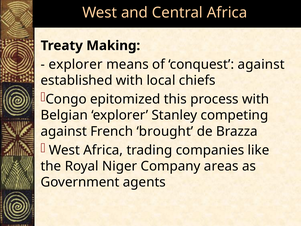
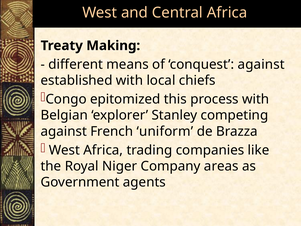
explorer at (76, 64): explorer -> different
brought: brought -> uniform
